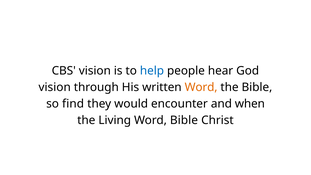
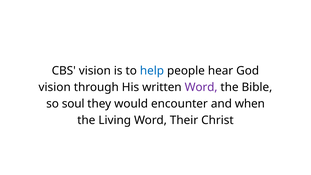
Word at (201, 87) colour: orange -> purple
find: find -> soul
Word Bible: Bible -> Their
